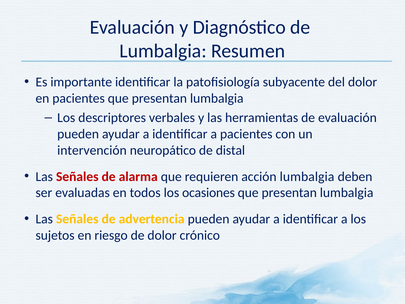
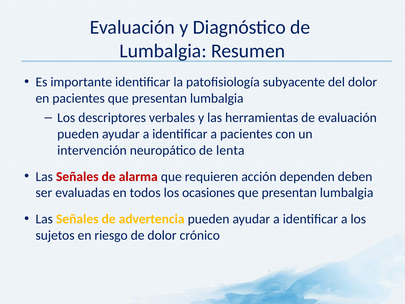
distal: distal -> lenta
acción lumbalgia: lumbalgia -> dependen
